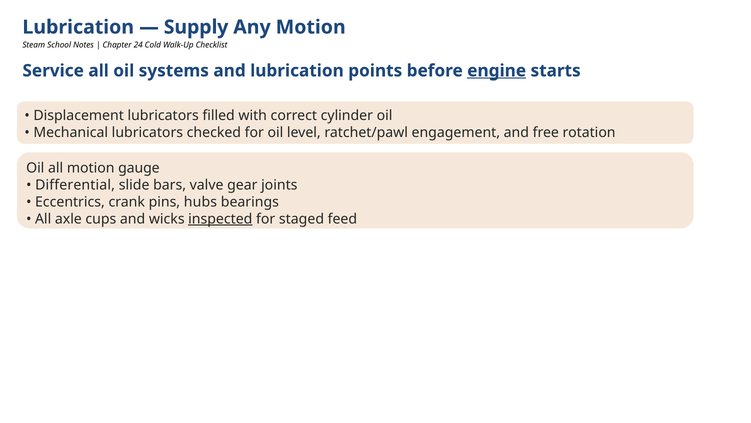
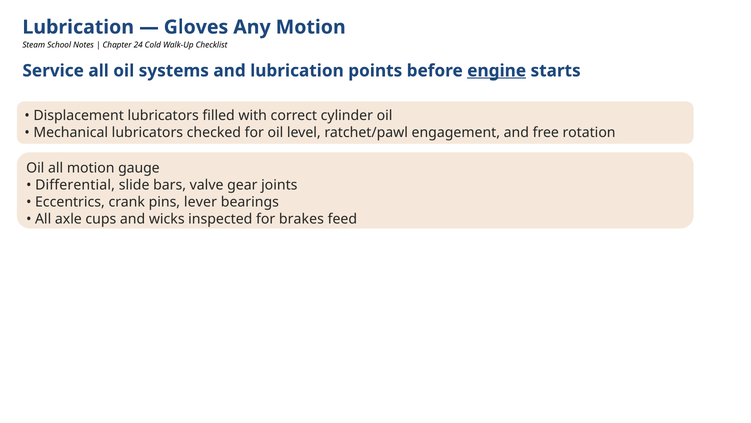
Supply: Supply -> Gloves
hubs: hubs -> lever
inspected underline: present -> none
staged: staged -> brakes
